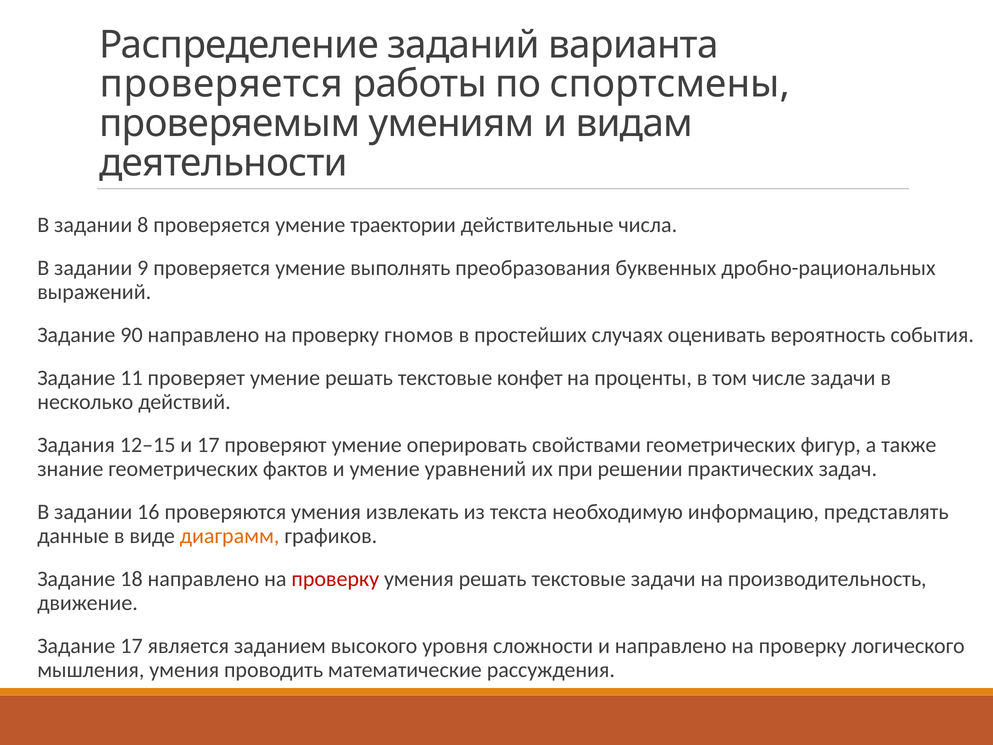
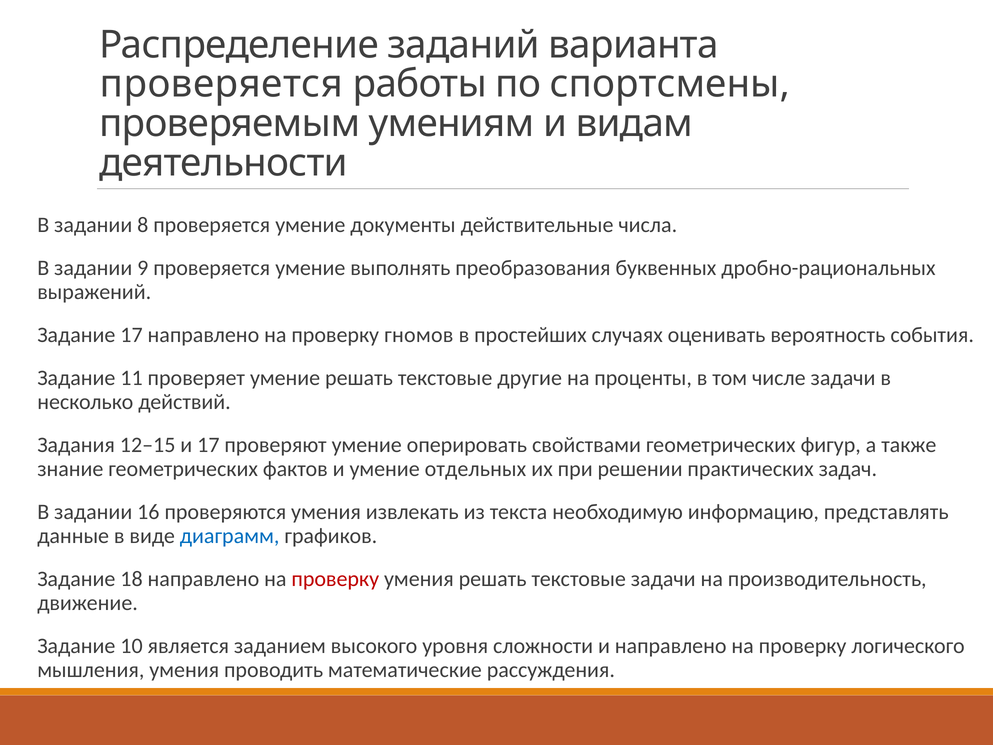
траектории: траектории -> документы
Задание 90: 90 -> 17
конфет: конфет -> другие
уравнений: уравнений -> отдельных
диаграмм colour: orange -> blue
Задание 17: 17 -> 10
